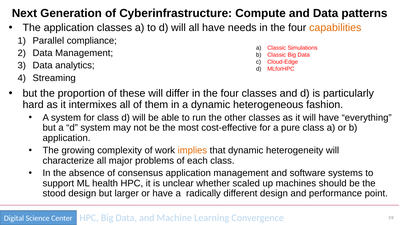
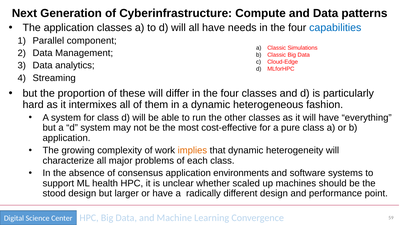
capabilities colour: orange -> blue
compliance: compliance -> component
application management: management -> environments
